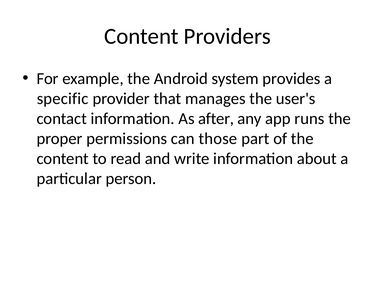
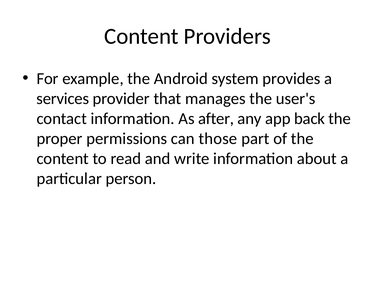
specific: specific -> services
runs: runs -> back
